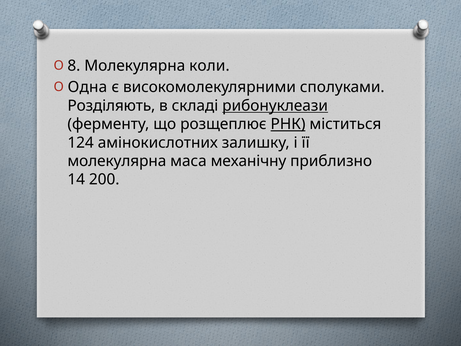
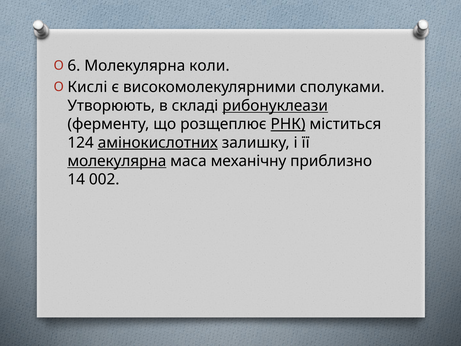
8: 8 -> 6
Одна: Одна -> Кислі
Розділяють: Розділяють -> Утворюють
амінокислотних underline: none -> present
молекулярна at (117, 161) underline: none -> present
200: 200 -> 002
